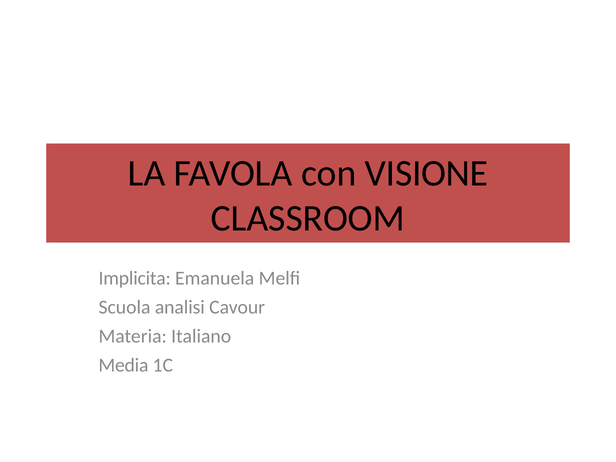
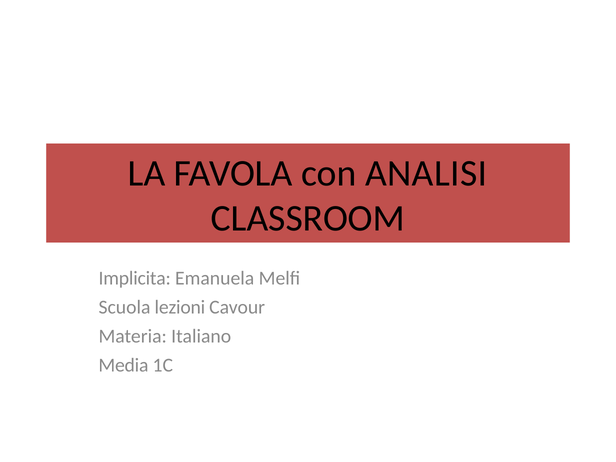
VISIONE: VISIONE -> ANALISI
analisi: analisi -> lezioni
